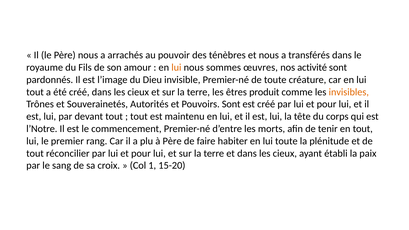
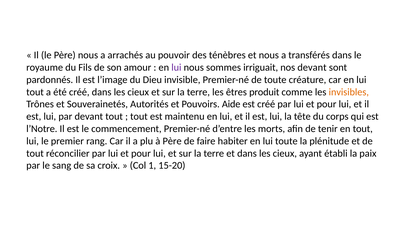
lui at (176, 68) colour: orange -> purple
œuvres: œuvres -> irriguait
nos activité: activité -> devant
Pouvoirs Sont: Sont -> Aide
